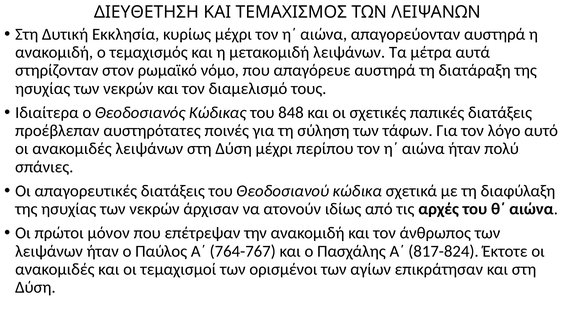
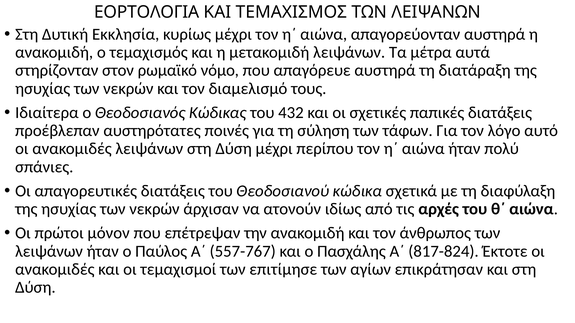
ΔΙΕΥΘΕΤΗΣΗ: ΔΙΕΥΘΕΤΗΣΗ -> ΕΟΡΤΟΛΟΓΙΑ
848: 848 -> 432
764-767: 764-767 -> 557-767
ορισμένοι: ορισμένοι -> επιτίμησε
